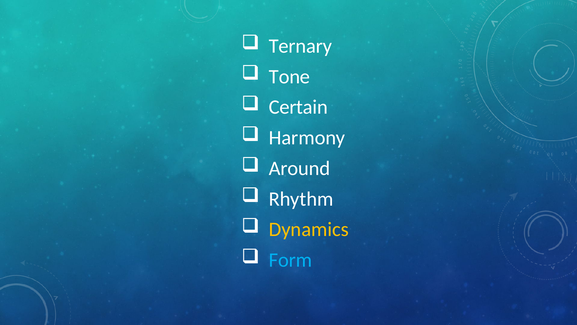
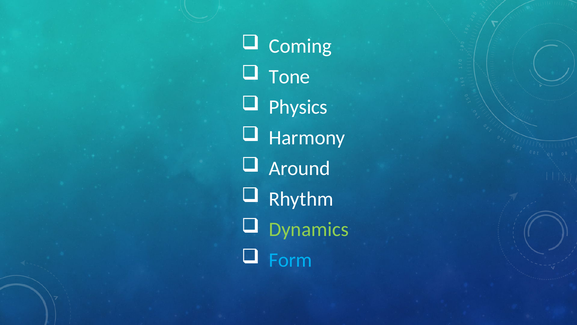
Ternary: Ternary -> Coming
Certain: Certain -> Physics
Dynamics colour: yellow -> light green
